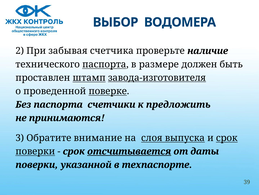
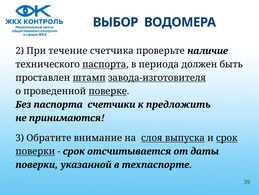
забывая: забывая -> течение
размере: размере -> периода
отсчитывается underline: present -> none
